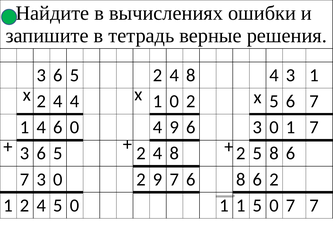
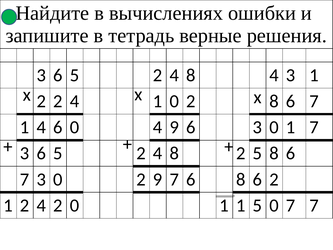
4 at (58, 101): 4 -> 2
0 2 5: 5 -> 8
4 5: 5 -> 2
